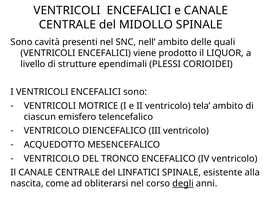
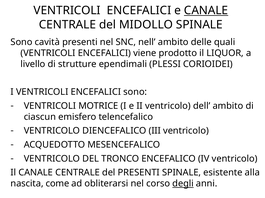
CANALE at (206, 11) underline: none -> present
tela: tela -> dell
del LINFATICI: LINFATICI -> PRESENTI
